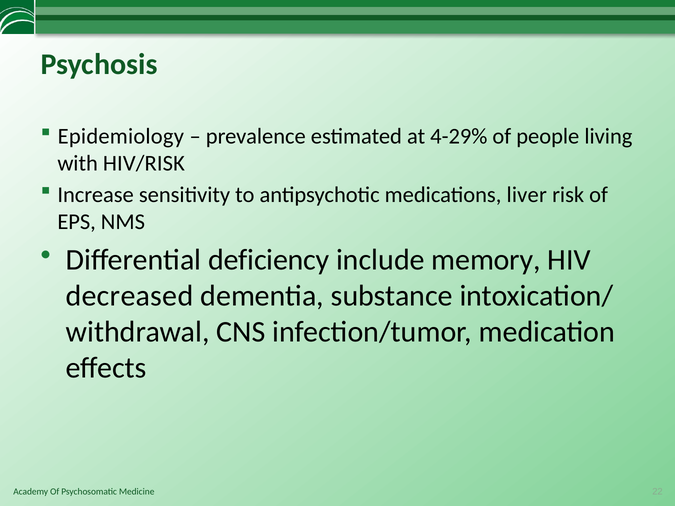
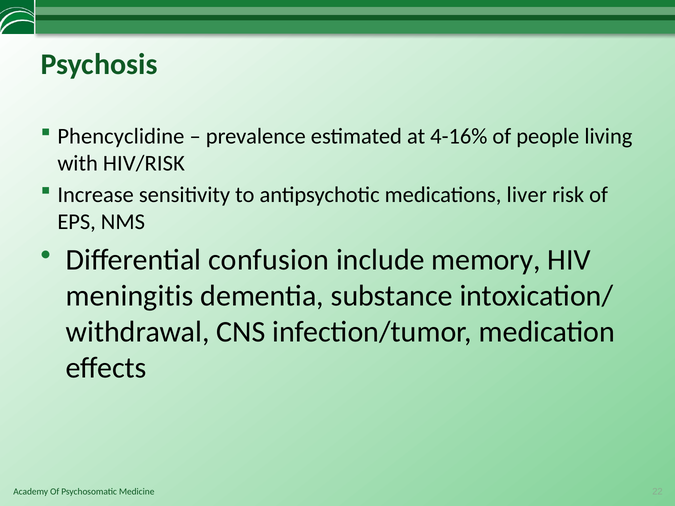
Epidemiology: Epidemiology -> Phencyclidine
4-29%: 4-29% -> 4-16%
deficiency: deficiency -> confusion
decreased: decreased -> meningitis
